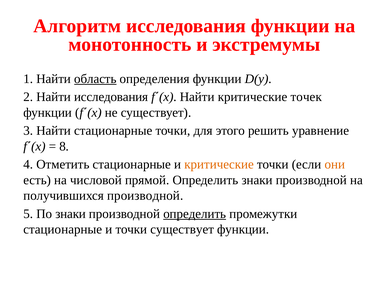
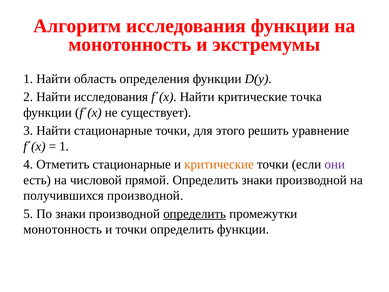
область underline: present -> none
точек: точек -> точка
8 at (64, 146): 8 -> 1
они colour: orange -> purple
стационарные at (63, 229): стационарные -> монотонность
точки существует: существует -> определить
